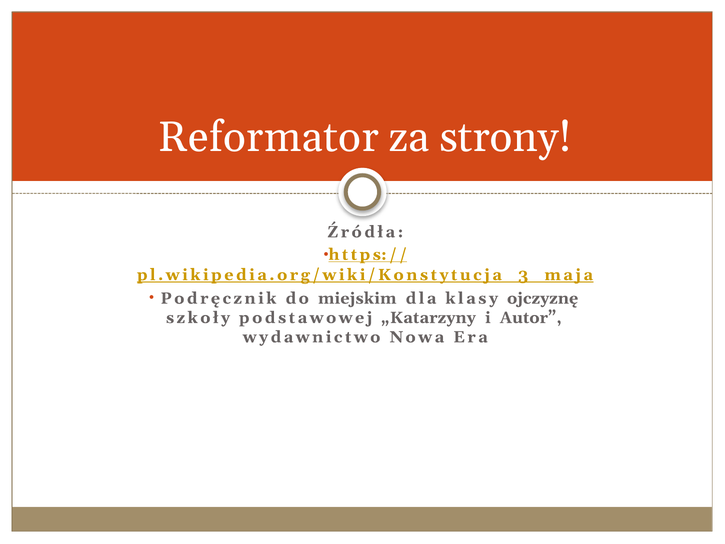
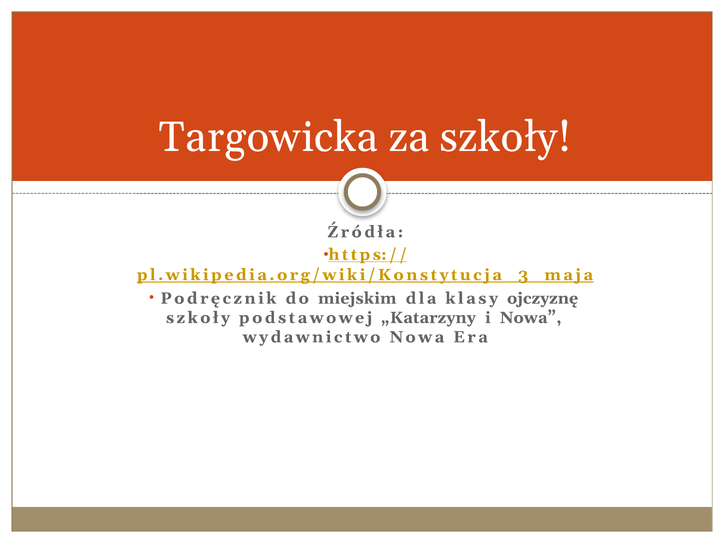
Reformator: Reformator -> Targowicka
za strony: strony -> szkoły
i Autor: Autor -> Nowa
